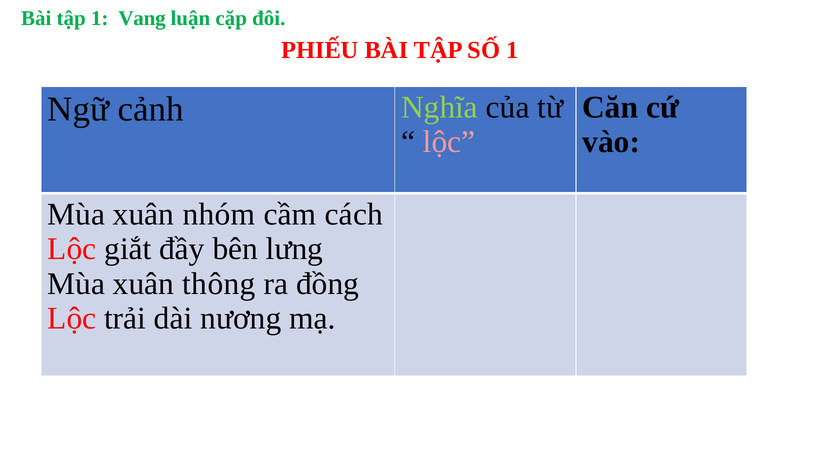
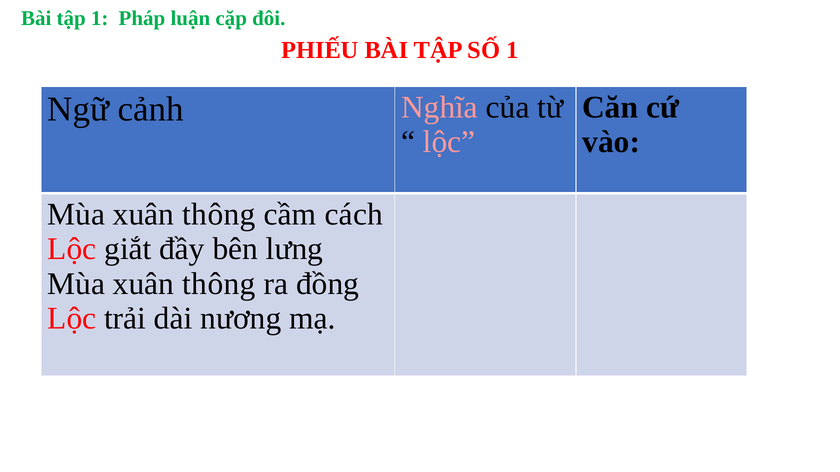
Vang: Vang -> Pháp
Nghĩa colour: light green -> pink
nhóm at (219, 214): nhóm -> thông
